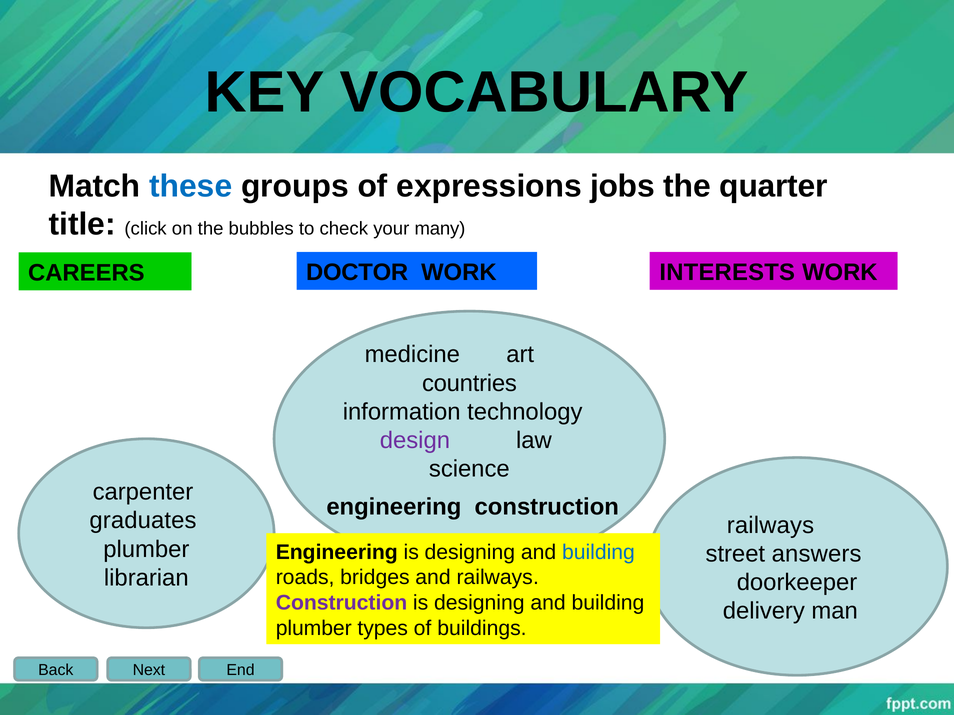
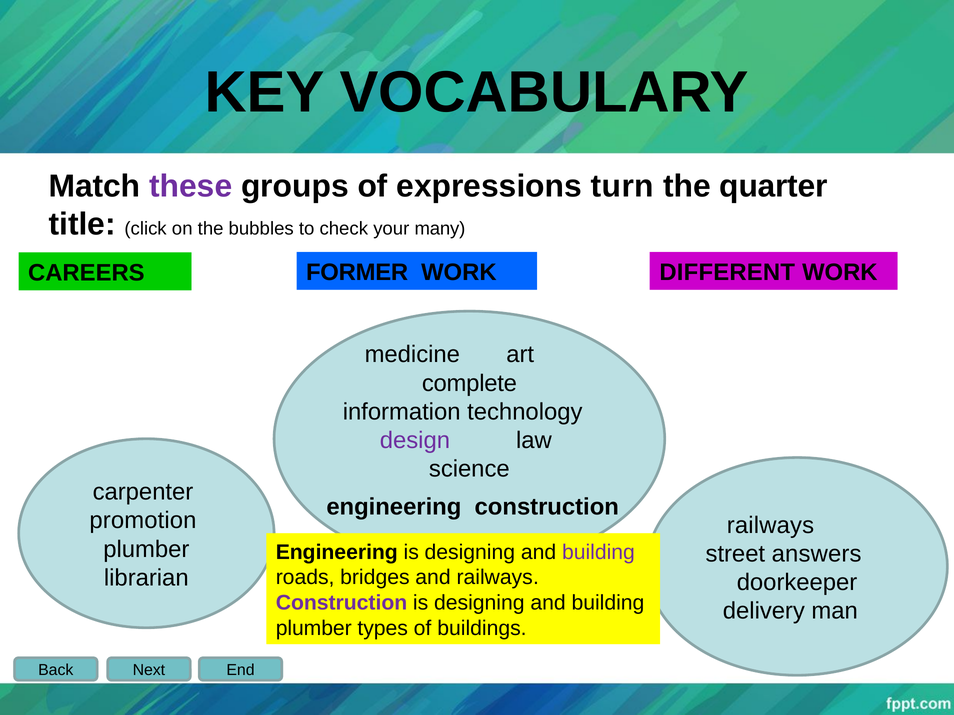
these colour: blue -> purple
jobs: jobs -> turn
DOCTOR: DOCTOR -> FORMER
INTERESTS: INTERESTS -> DIFFERENT
countries: countries -> complete
graduates: graduates -> promotion
building at (598, 552) colour: blue -> purple
